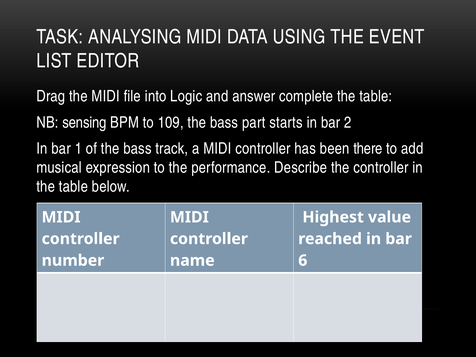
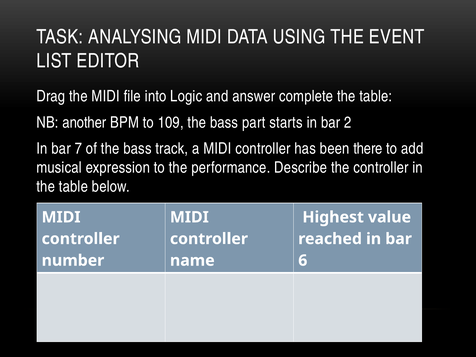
sensing: sensing -> another
1: 1 -> 7
